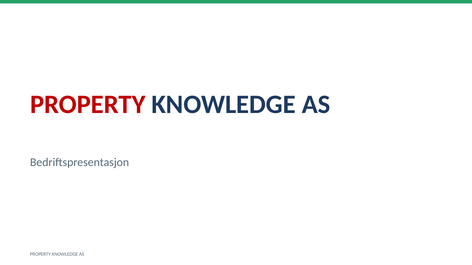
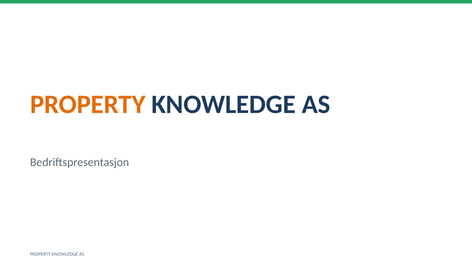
PROPERTY at (88, 105) colour: red -> orange
